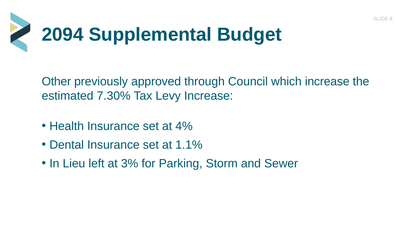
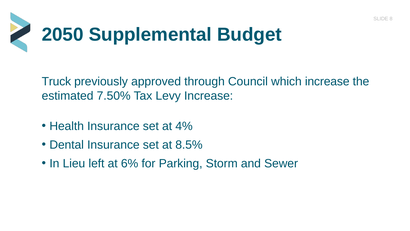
2094: 2094 -> 2050
Other: Other -> Truck
7.30%: 7.30% -> 7.50%
1.1%: 1.1% -> 8.5%
3%: 3% -> 6%
